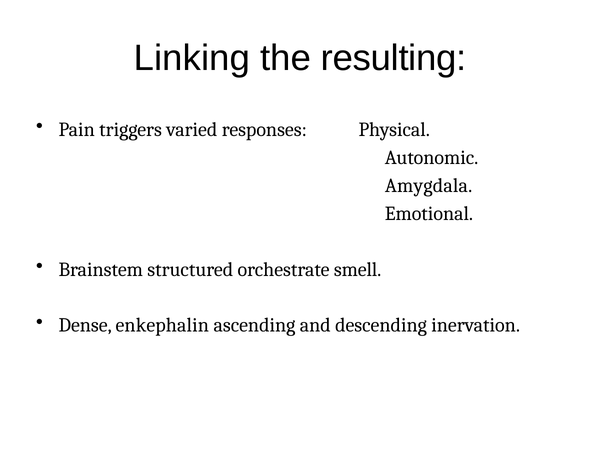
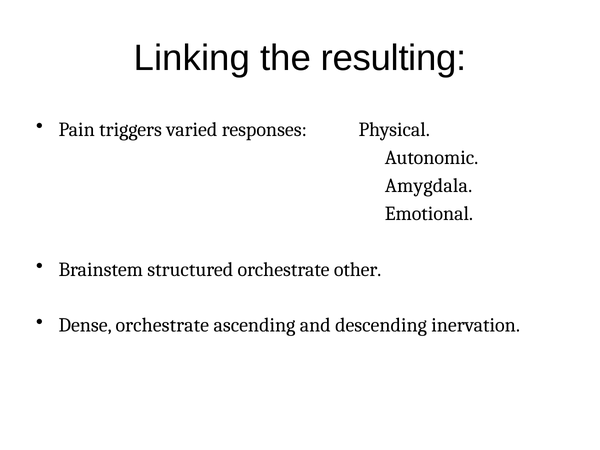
smell: smell -> other
Dense enkephalin: enkephalin -> orchestrate
